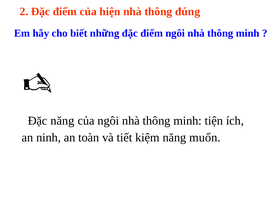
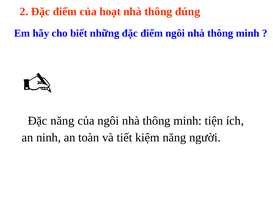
hiện: hiện -> hoạt
muốn: muốn -> người
